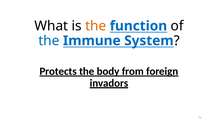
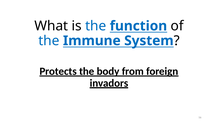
the at (96, 26) colour: orange -> blue
